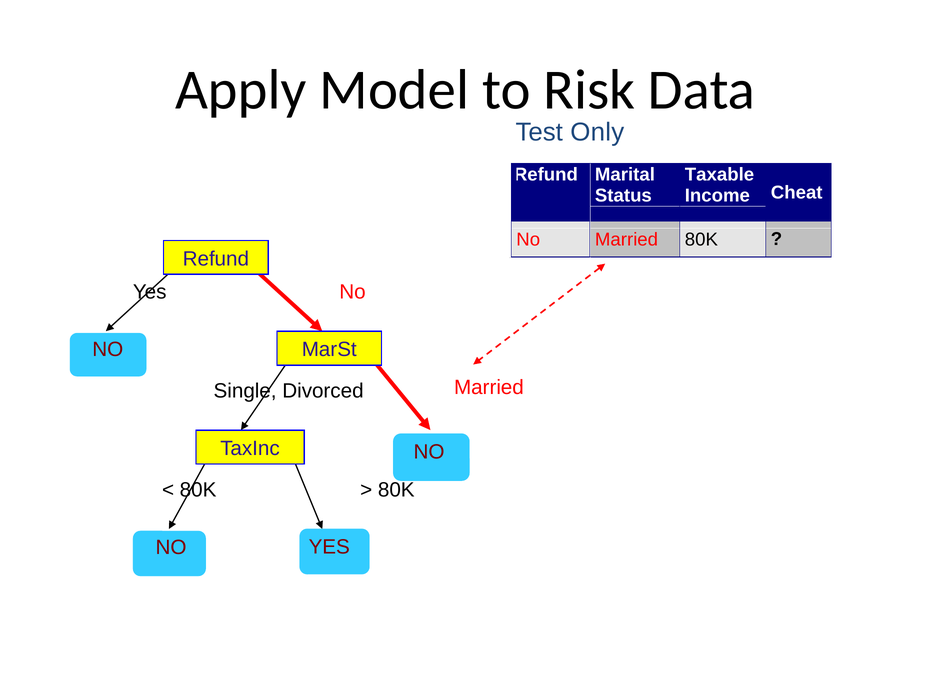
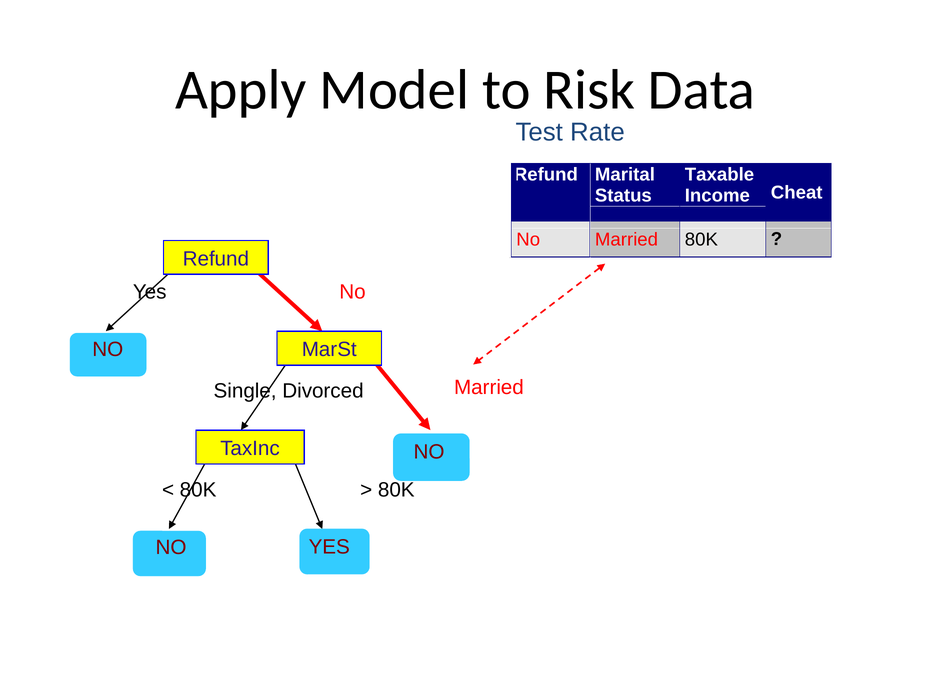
Only: Only -> Rate
